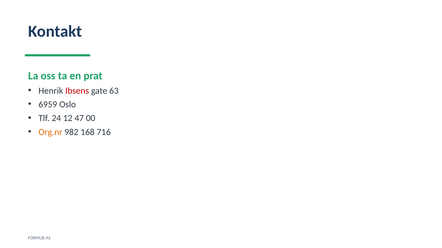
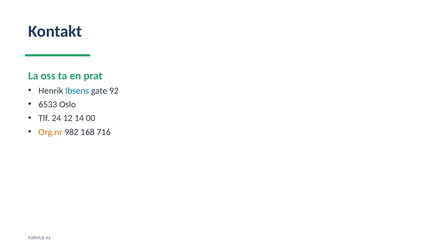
Ibsens colour: red -> blue
63: 63 -> 92
6959: 6959 -> 6533
47: 47 -> 14
